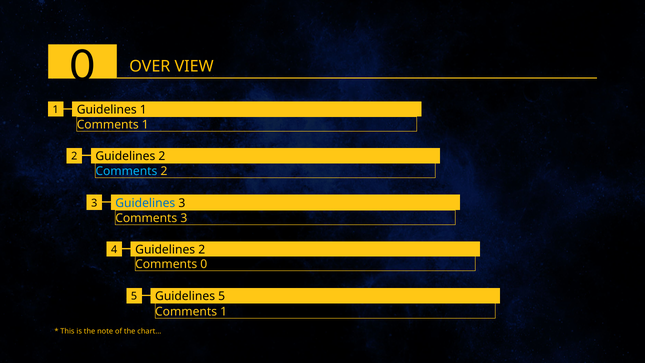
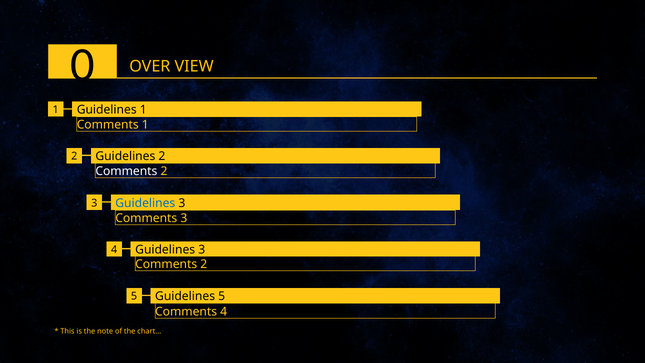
Comments at (126, 171) colour: light blue -> white
4 Guidelines 2: 2 -> 3
0 at (204, 264): 0 -> 2
1 at (224, 311): 1 -> 4
